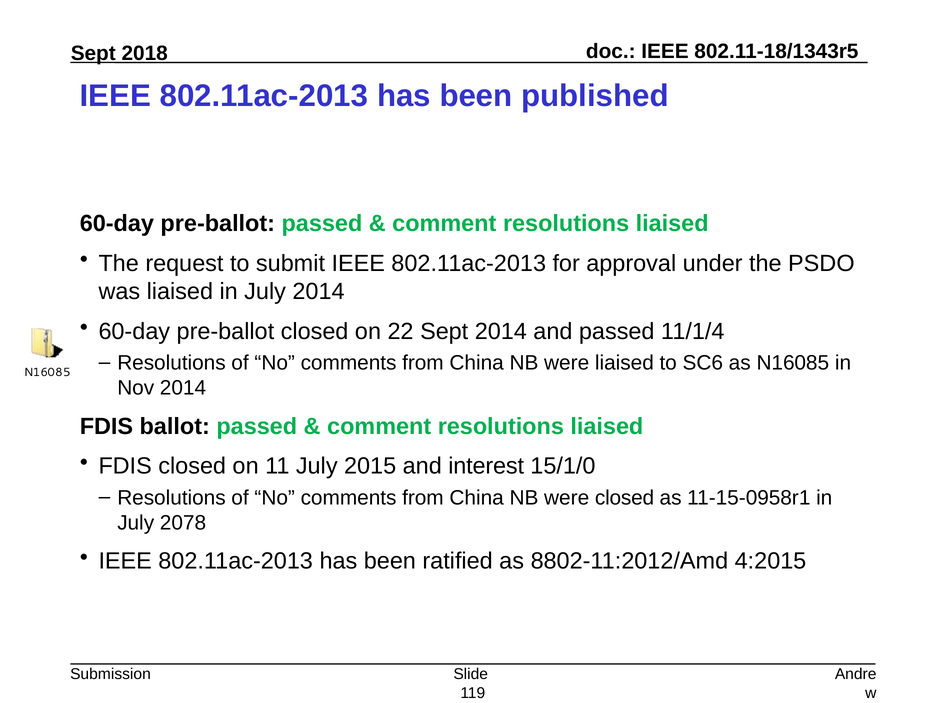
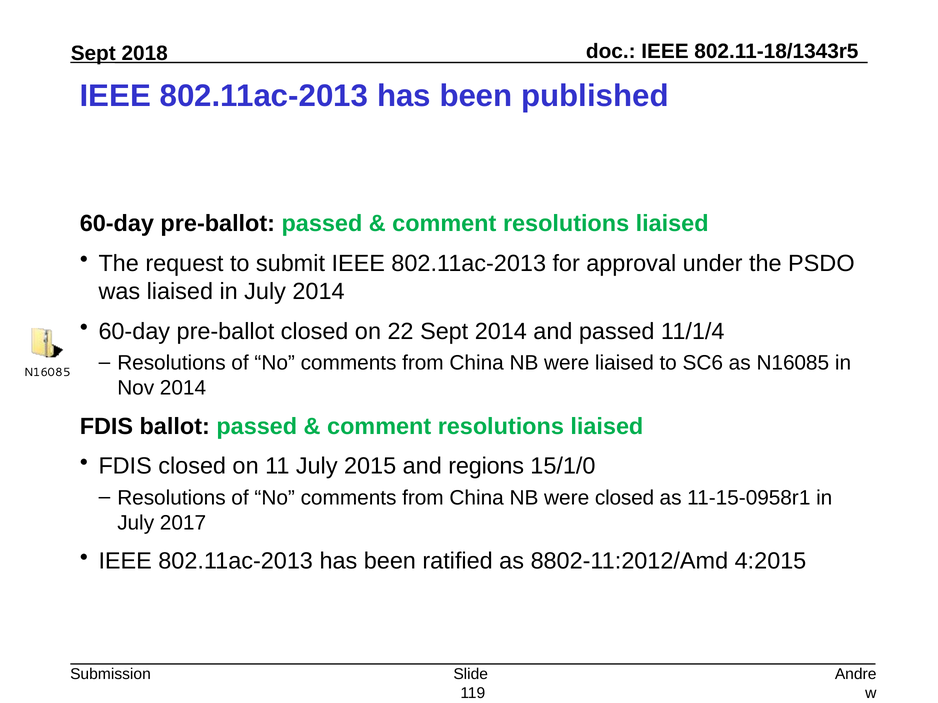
interest: interest -> regions
2078: 2078 -> 2017
